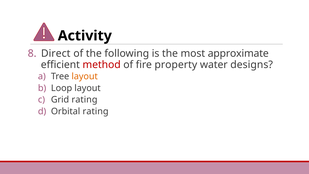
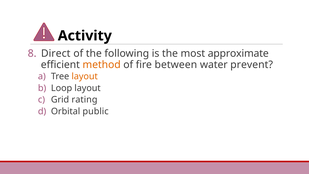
method colour: red -> orange
property: property -> between
designs: designs -> prevent
Orbital rating: rating -> public
